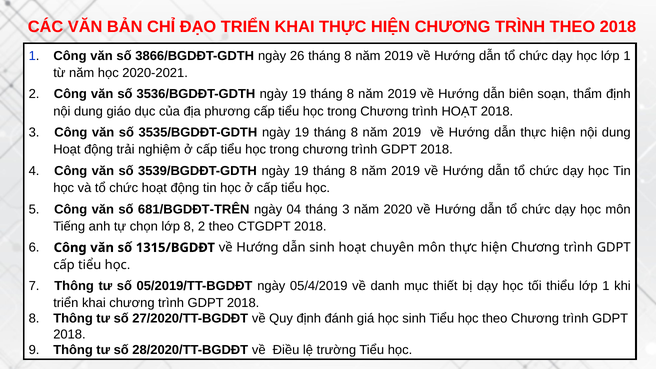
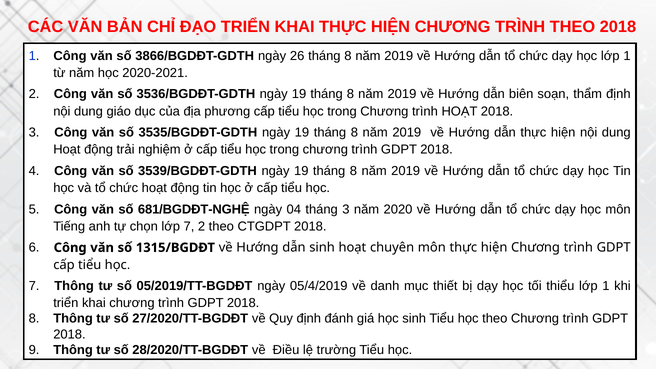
681/BGDĐT-TRÊN: 681/BGDĐT-TRÊN -> 681/BGDĐT-NGHỆ
lớp 8: 8 -> 7
